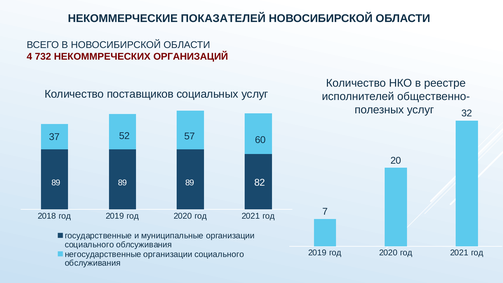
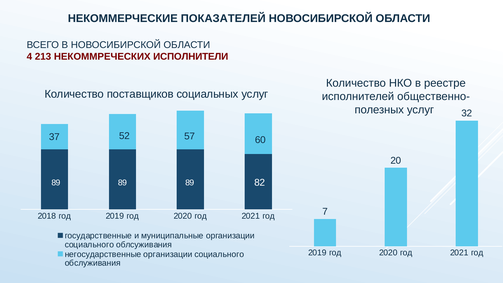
732: 732 -> 213
ОРГАНИЗАЦИЙ: ОРГАНИЗАЦИЙ -> ИСПОЛНИТЕЛИ
